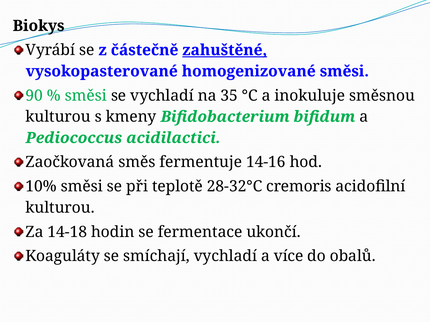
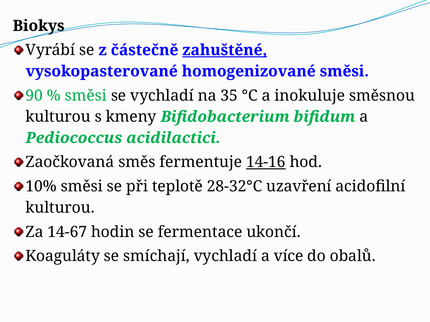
14-16 underline: none -> present
cremoris: cremoris -> uzavření
14-18: 14-18 -> 14-67
